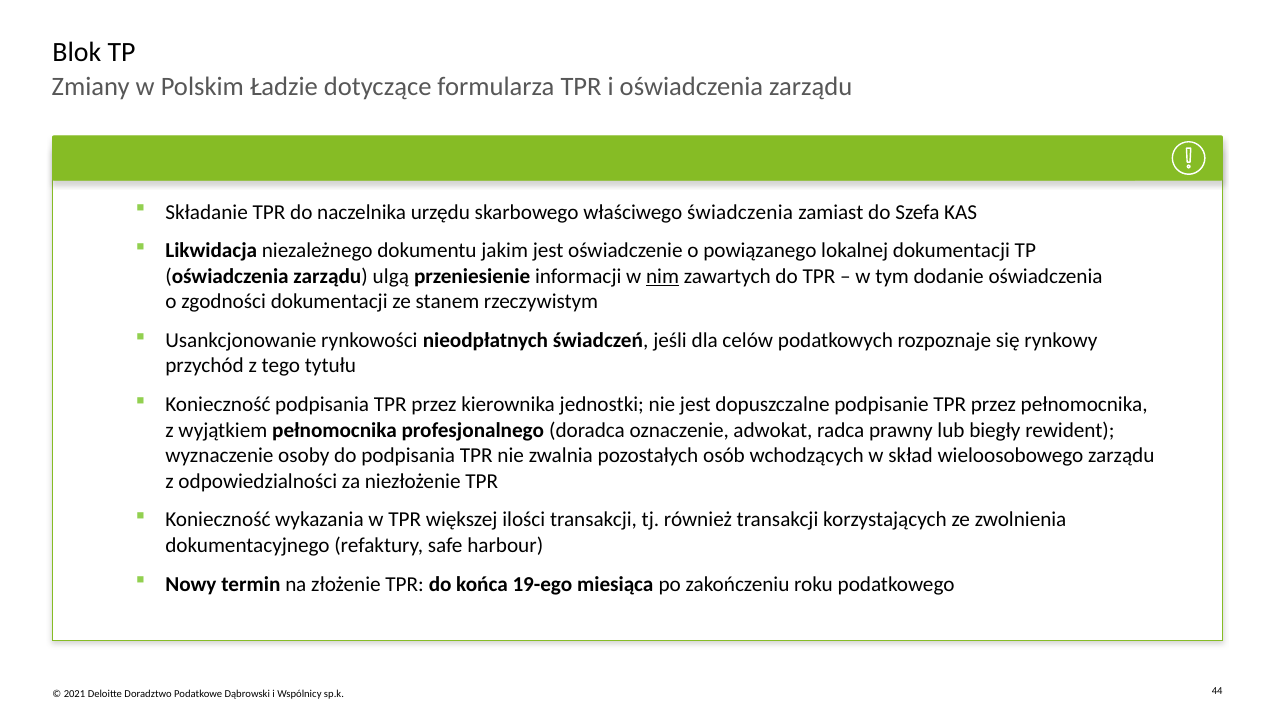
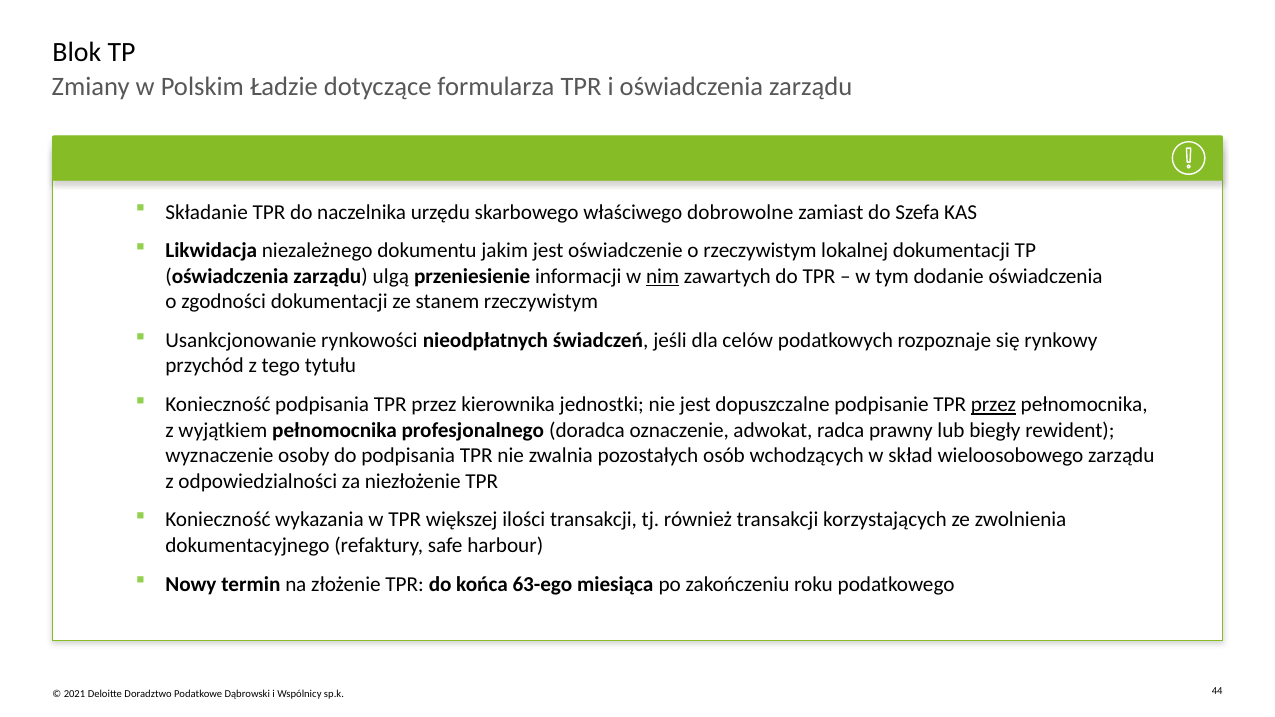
świadczenia: świadczenia -> dobrowolne
o powiązanego: powiązanego -> rzeczywistym
przez at (994, 405) underline: none -> present
19-ego: 19-ego -> 63-ego
